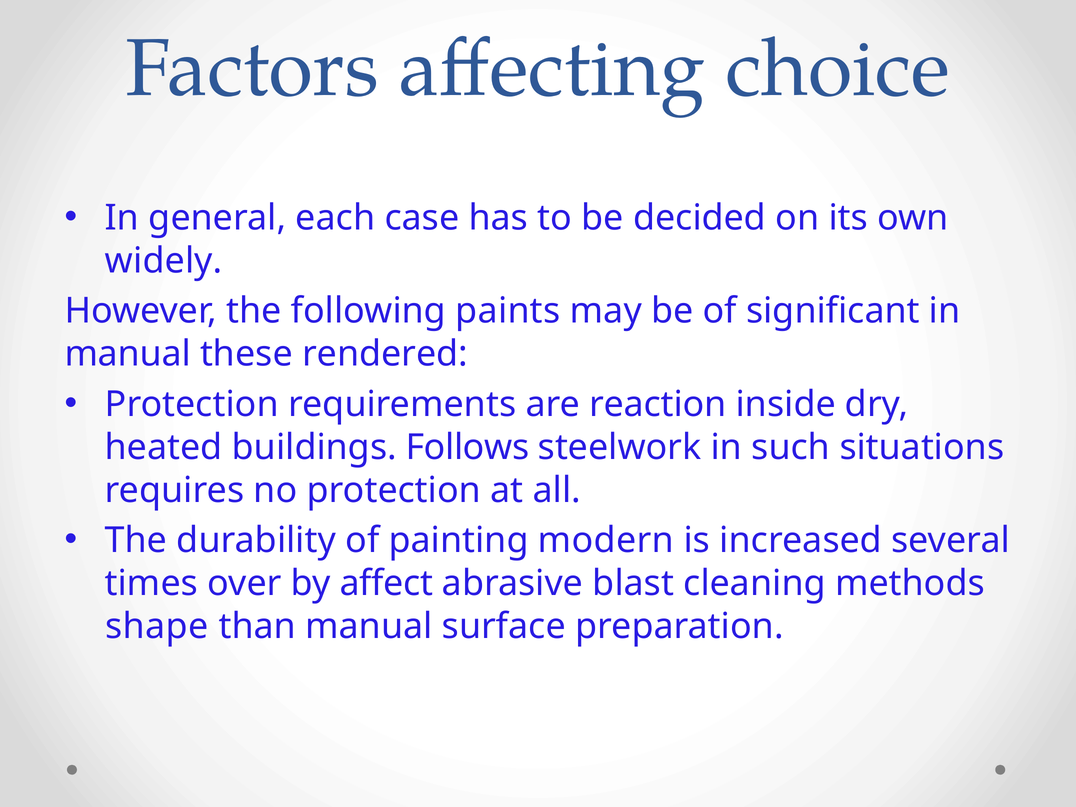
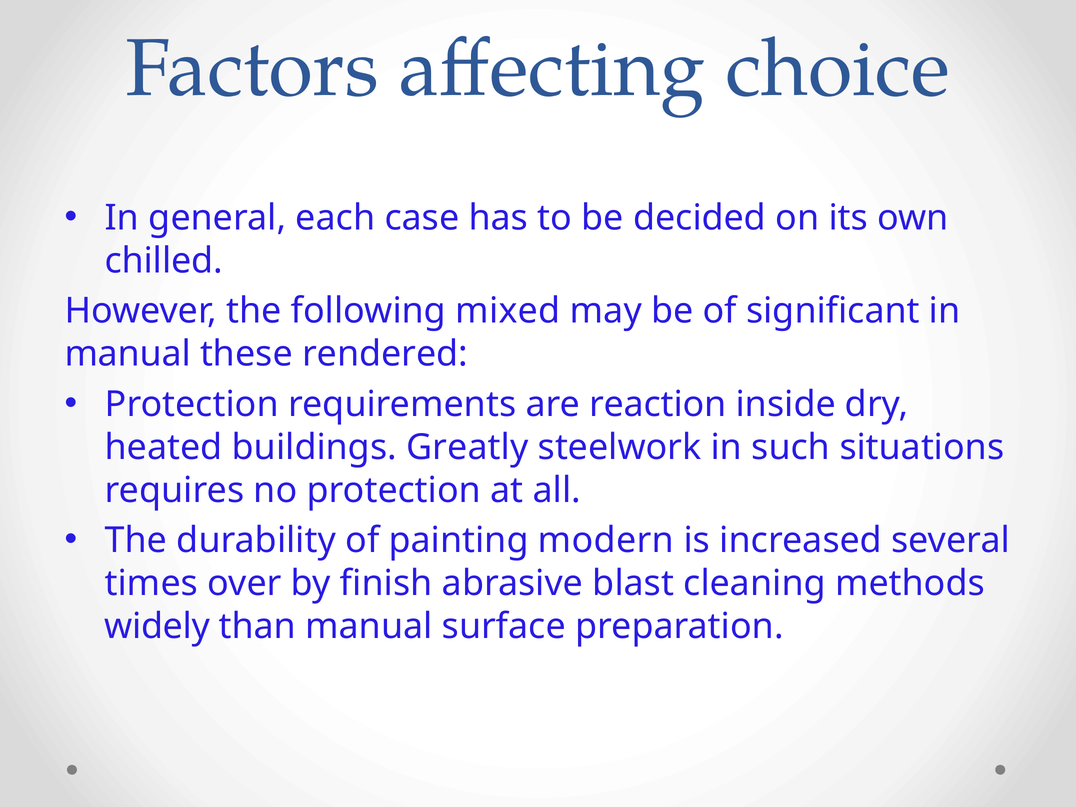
widely: widely -> chilled
paints: paints -> mixed
Follows: Follows -> Greatly
affect: affect -> finish
shape: shape -> widely
